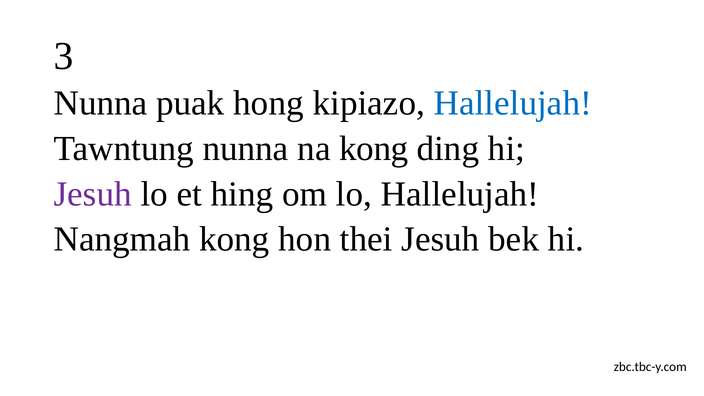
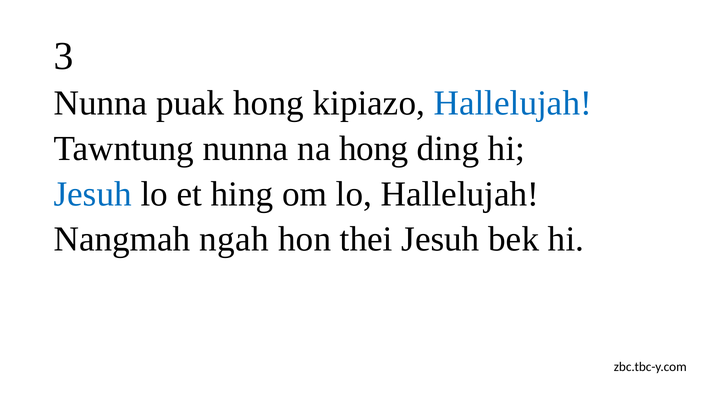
na kong: kong -> hong
Jesuh at (93, 194) colour: purple -> blue
Nangmah kong: kong -> ngah
